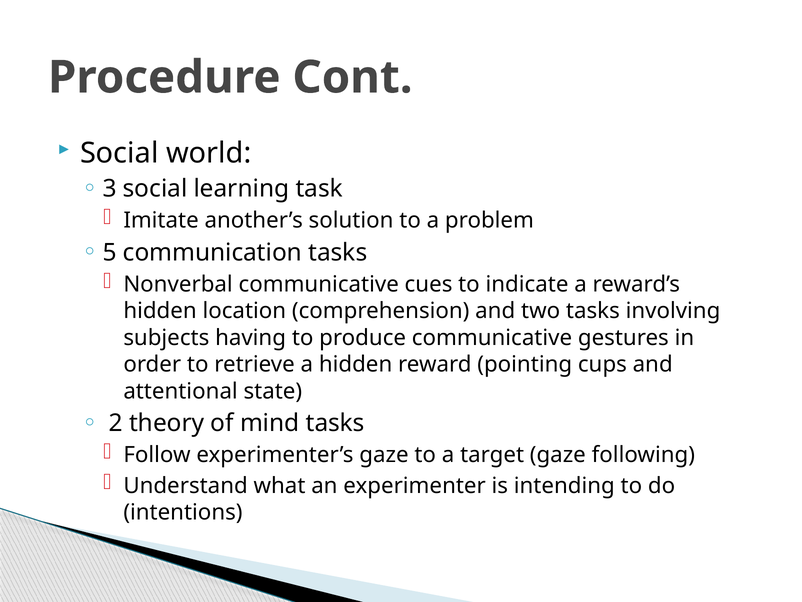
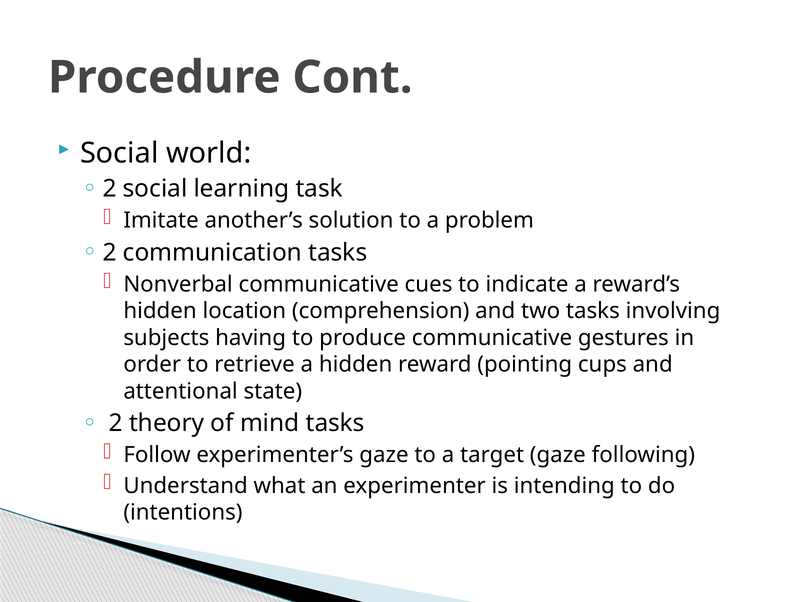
3 at (110, 189): 3 -> 2
5 at (110, 252): 5 -> 2
